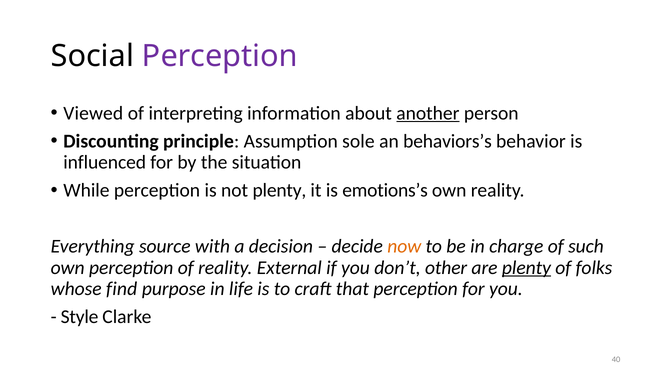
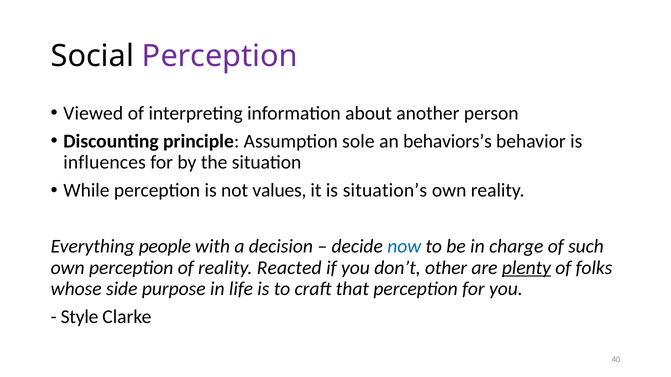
another underline: present -> none
influenced: influenced -> influences
not plenty: plenty -> values
emotions’s: emotions’s -> situation’s
source: source -> people
now colour: orange -> blue
External: External -> Reacted
find: find -> side
